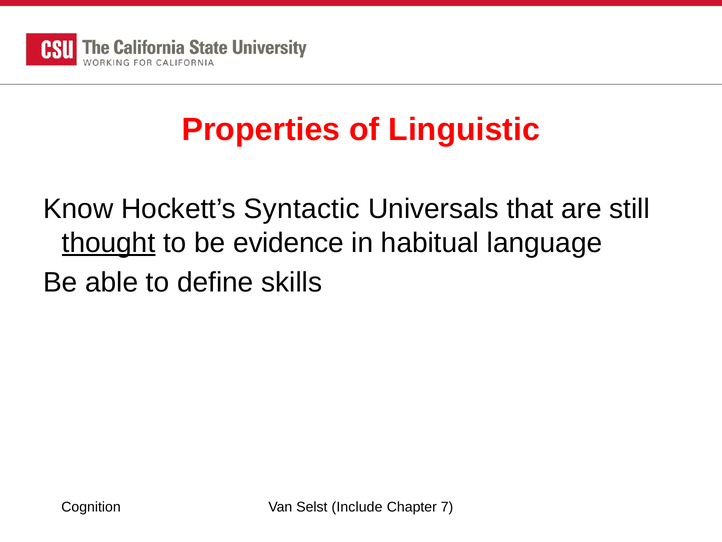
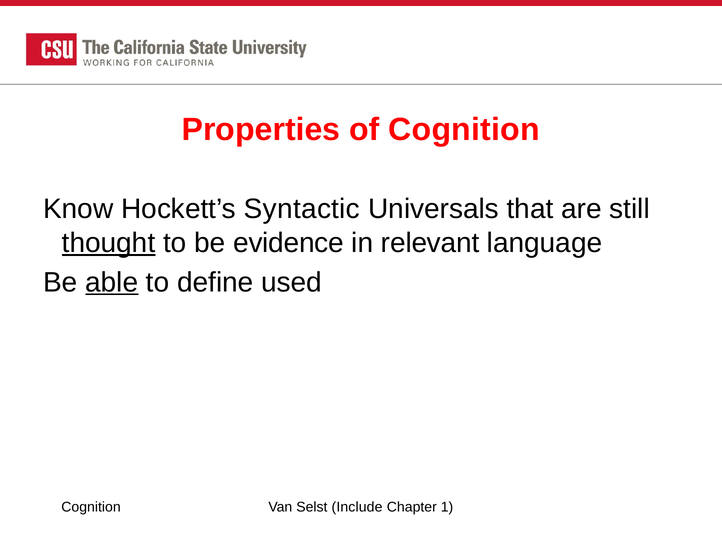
of Linguistic: Linguistic -> Cognition
habitual: habitual -> relevant
able underline: none -> present
skills: skills -> used
7: 7 -> 1
